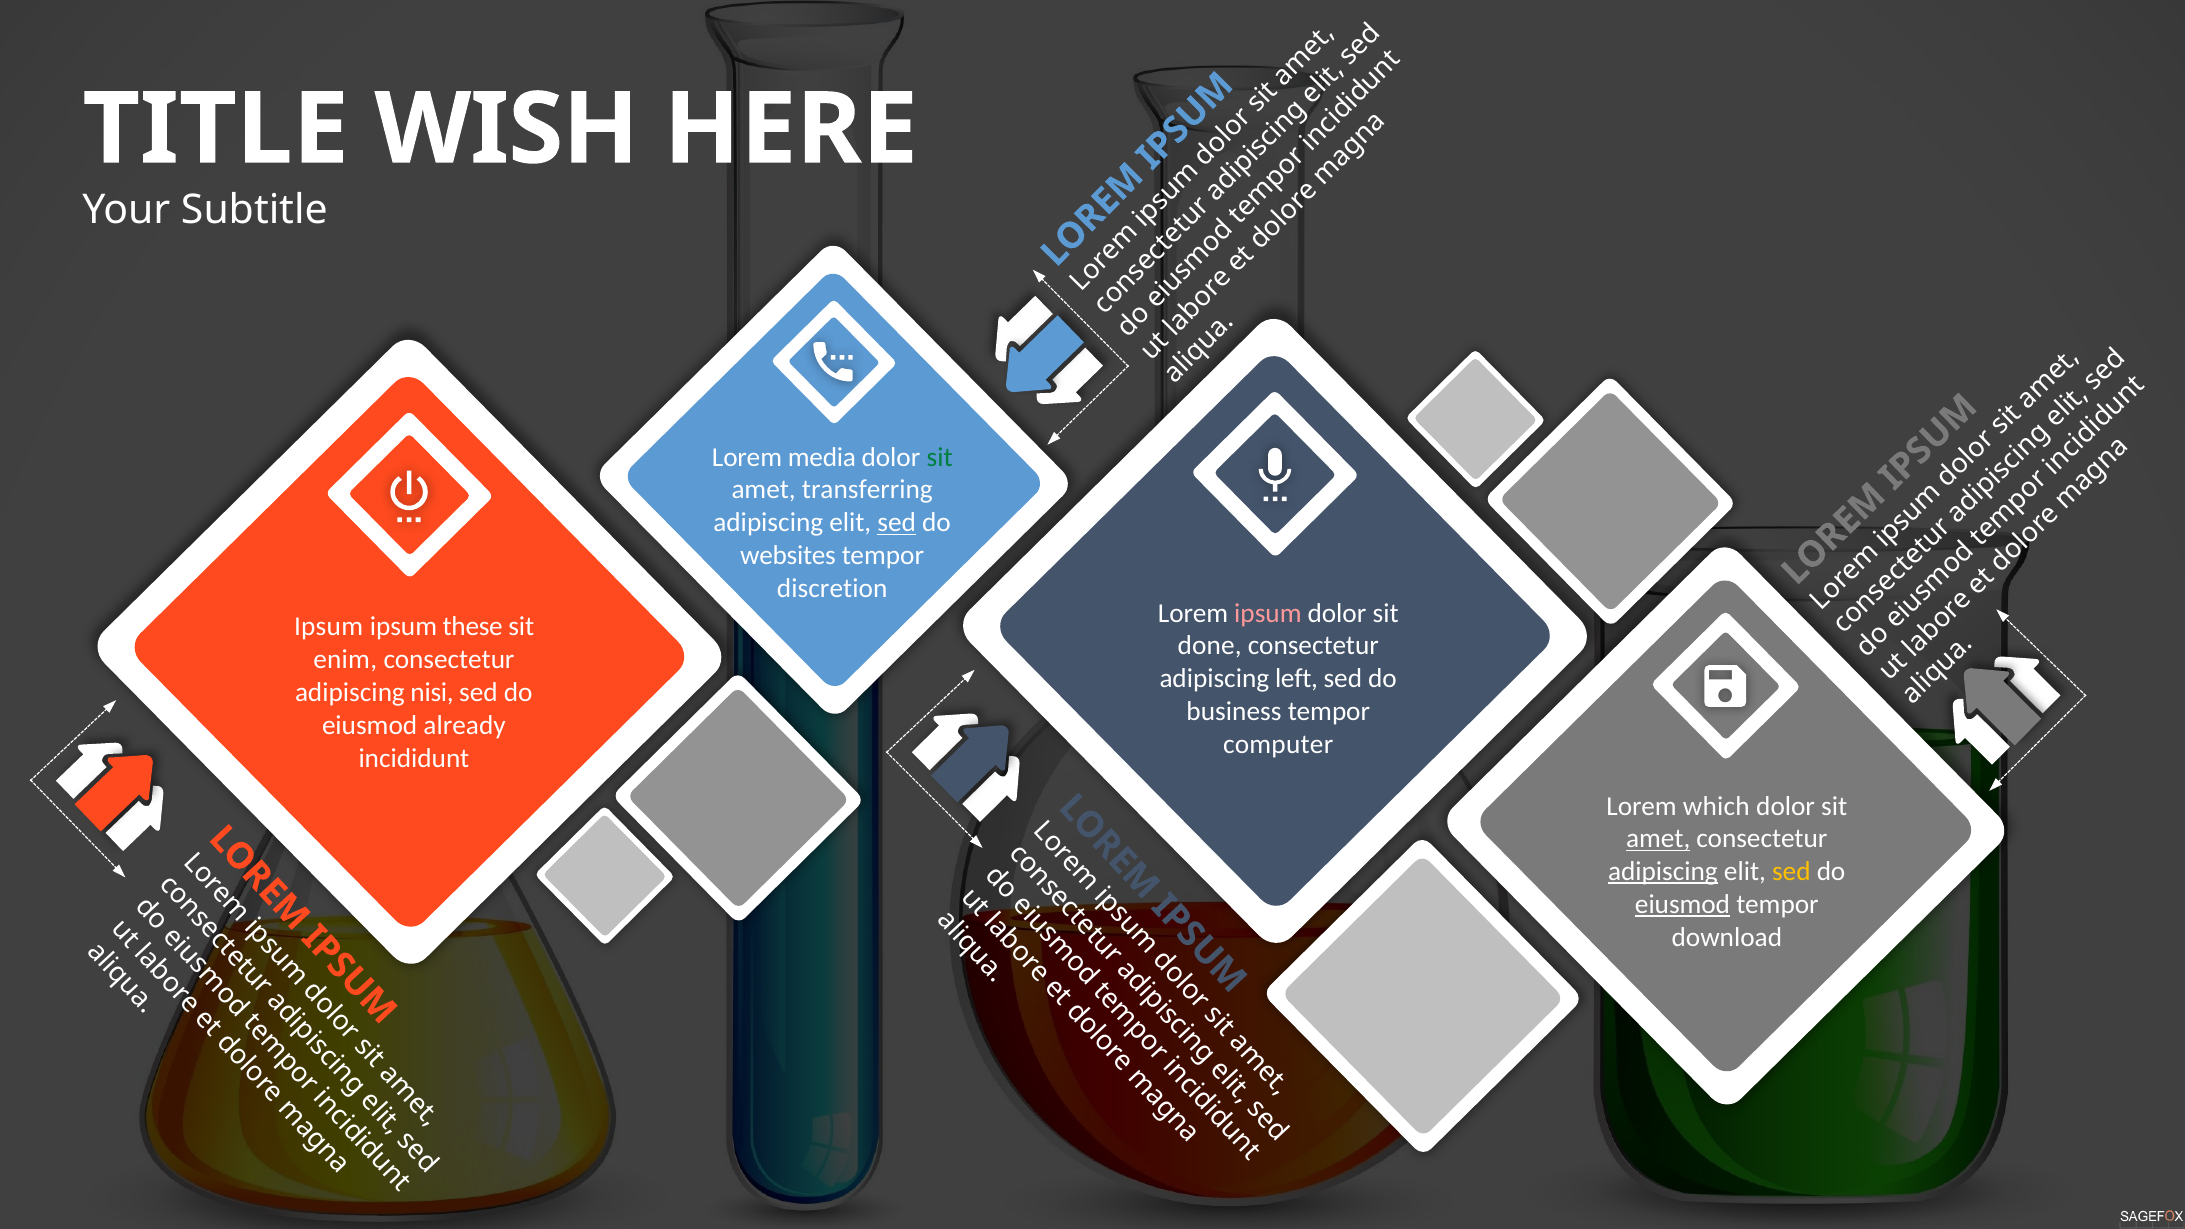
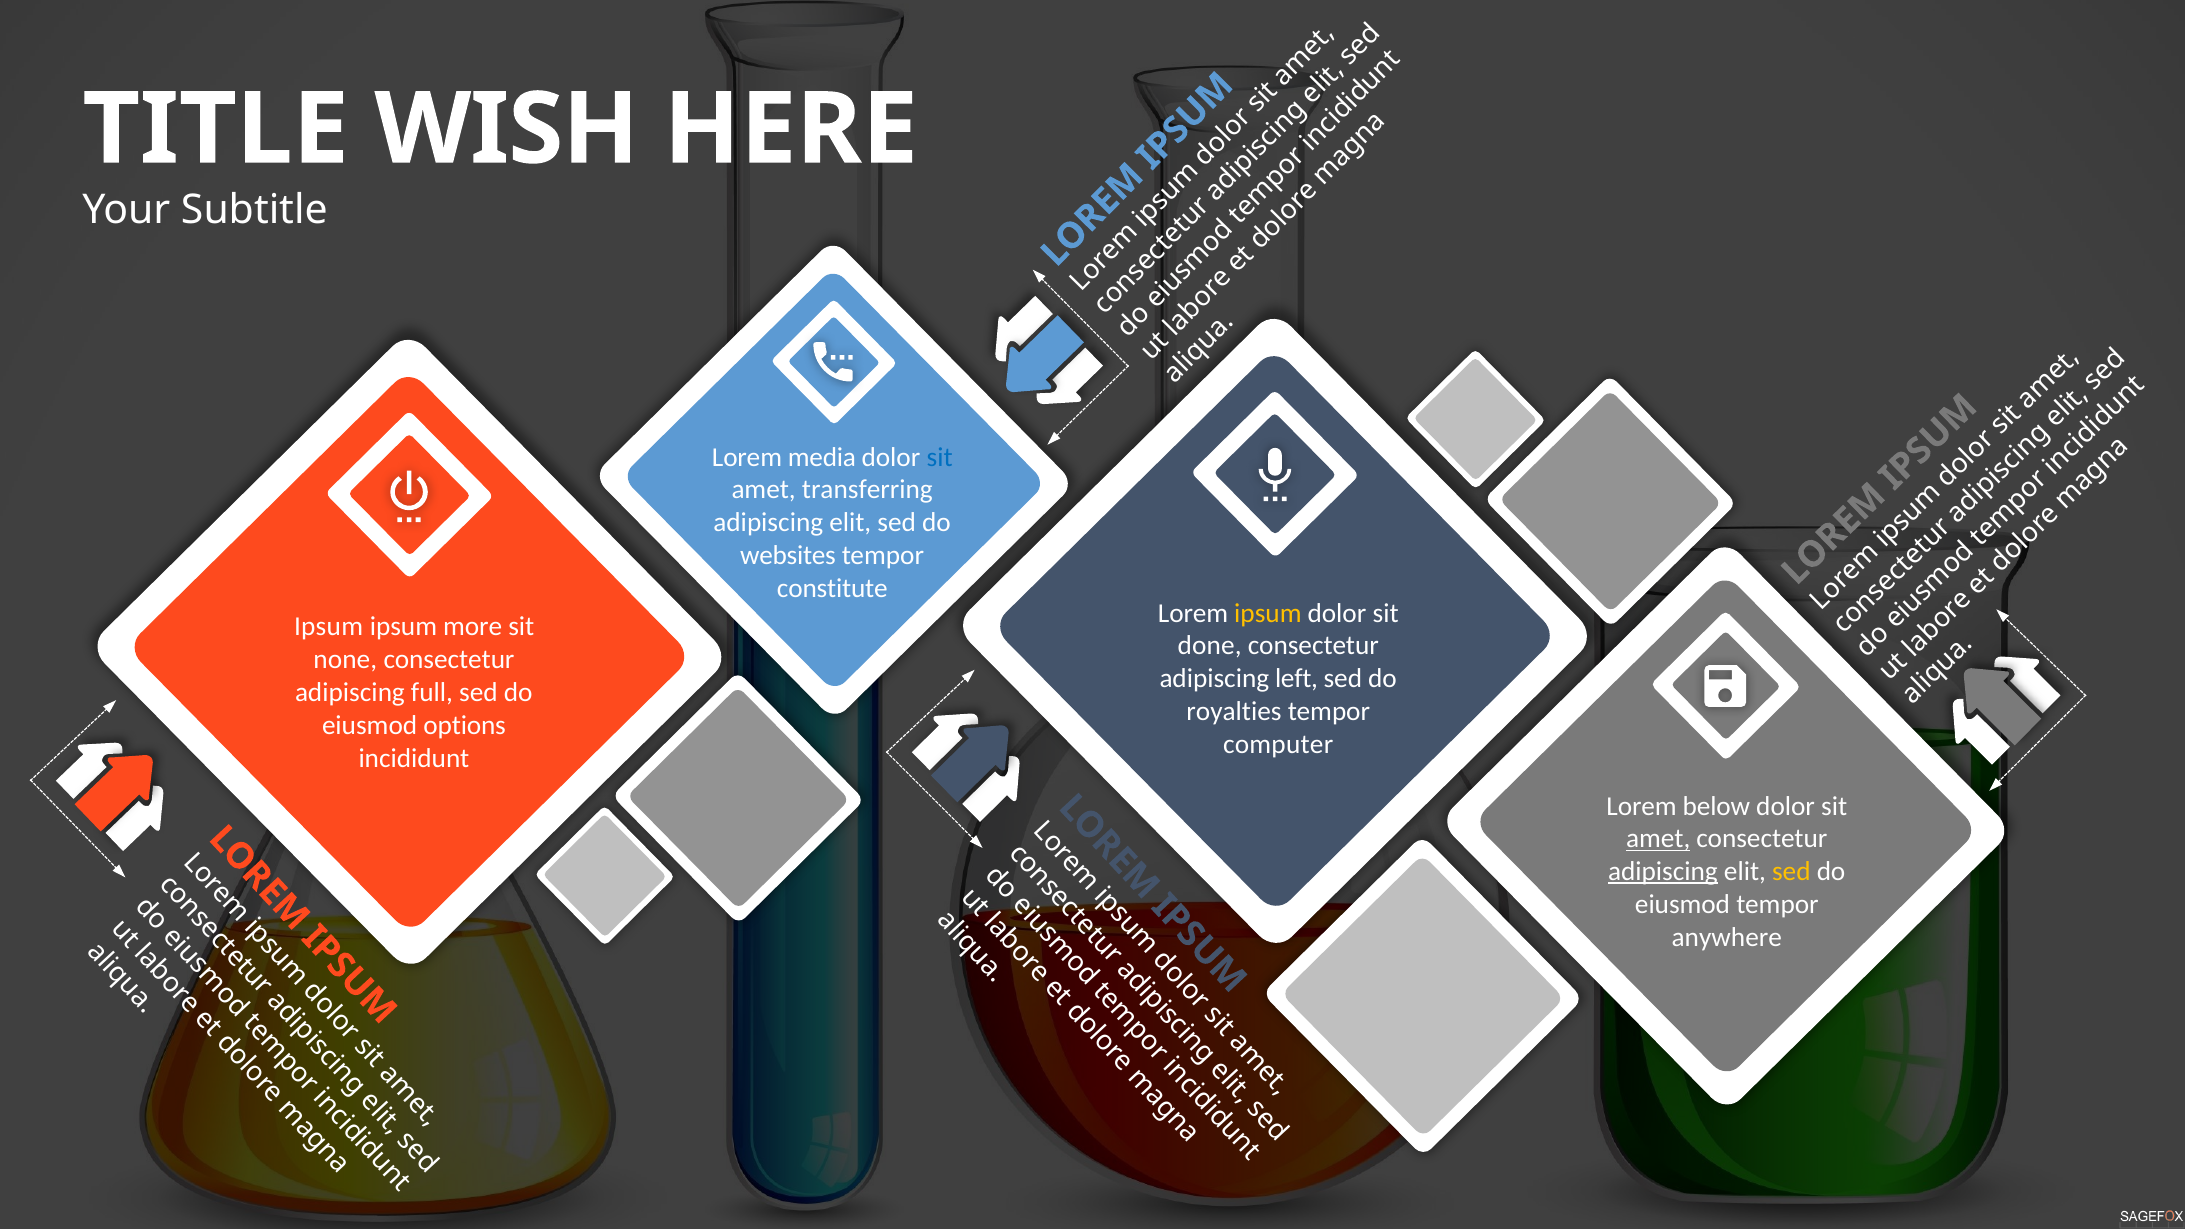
sit at (940, 457) colour: green -> blue
sed at (897, 523) underline: present -> none
discretion: discretion -> constitute
ipsum at (1268, 613) colour: pink -> yellow
these: these -> more
enim: enim -> none
nisi: nisi -> full
business: business -> royalties
already: already -> options
which: which -> below
eiusmod at (1683, 904) underline: present -> none
download: download -> anywhere
